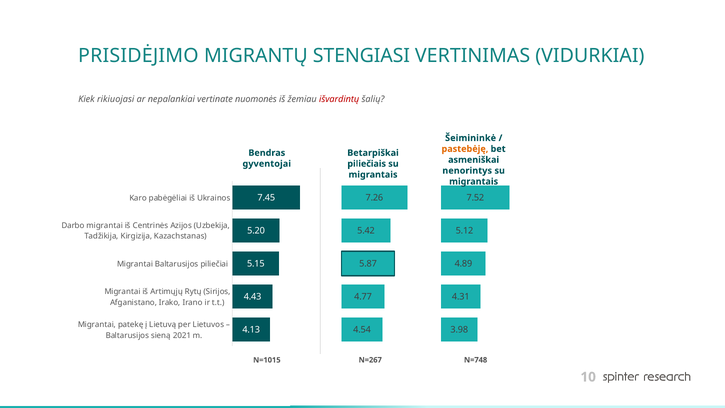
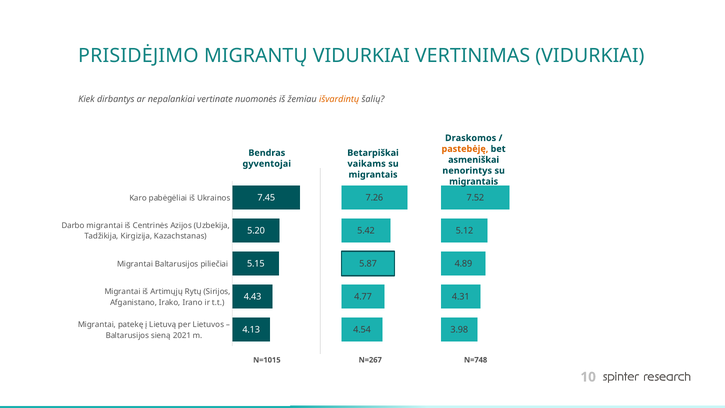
MIGRANTŲ STENGIASI: STENGIASI -> VIDURKIAI
rikiuojasi: rikiuojasi -> dirbantys
išvardintų colour: red -> orange
Šeimininkė: Šeimininkė -> Draskomos
piliečiais: piliečiais -> vaikams
